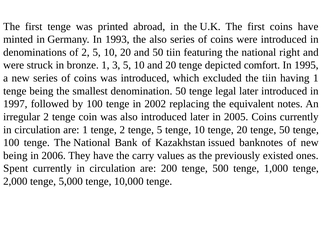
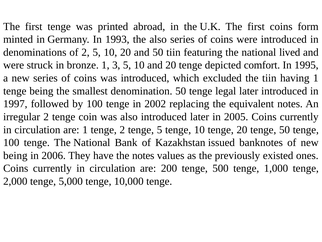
coins have: have -> form
right: right -> lived
the carry: carry -> notes
Spent at (16, 168): Spent -> Coins
